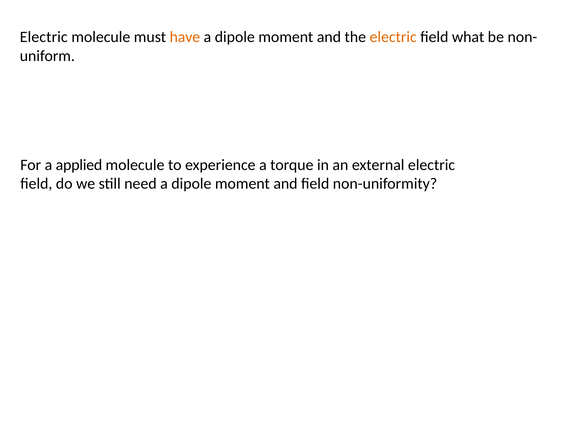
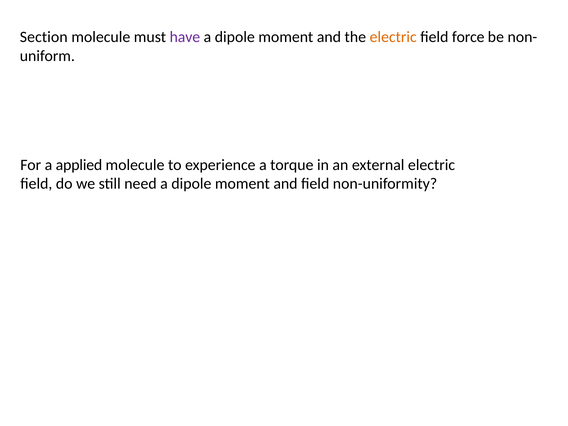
Electric at (44, 37): Electric -> Section
have colour: orange -> purple
what: what -> force
